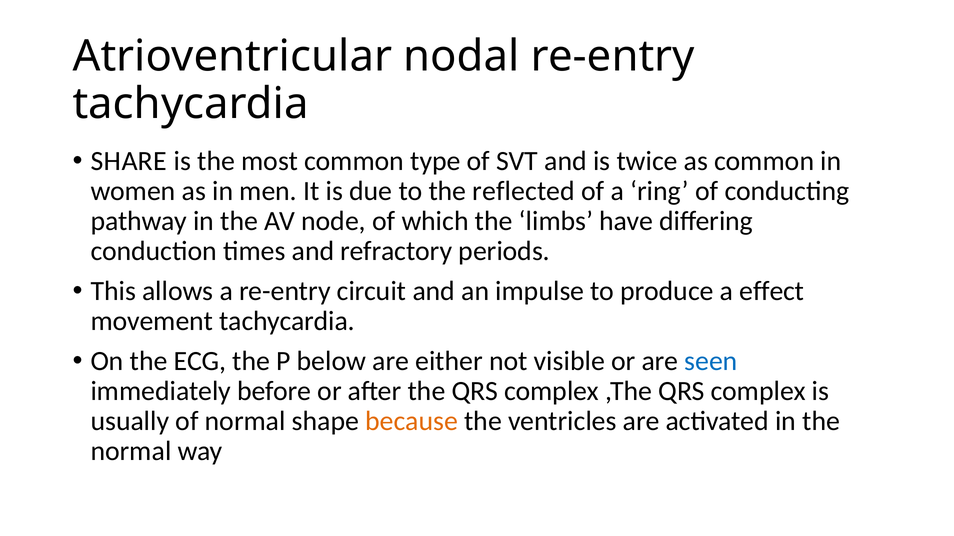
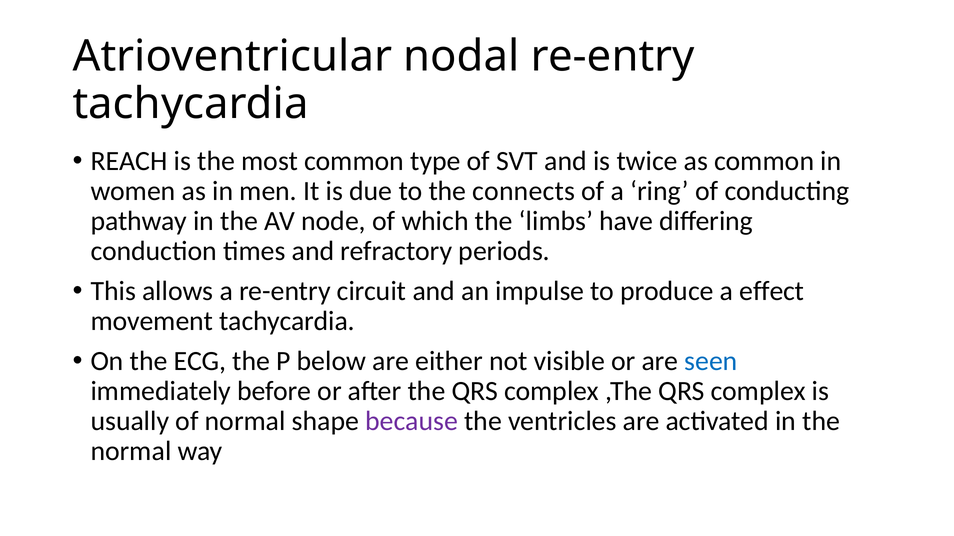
SHARE: SHARE -> REACH
reflected: reflected -> connects
because colour: orange -> purple
